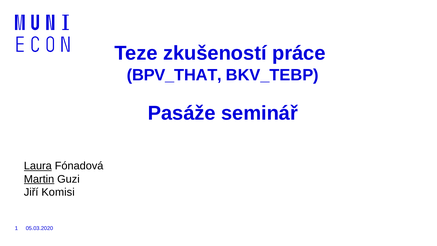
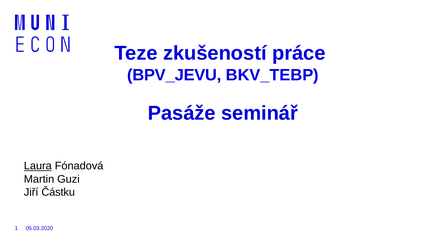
BPV_THAT: BPV_THAT -> BPV_JEVU
Martin underline: present -> none
Komisi: Komisi -> Částku
